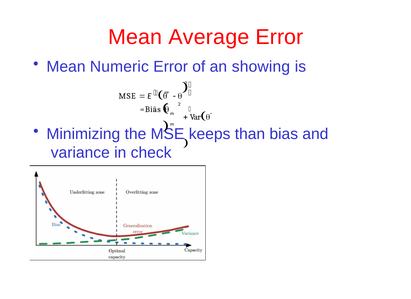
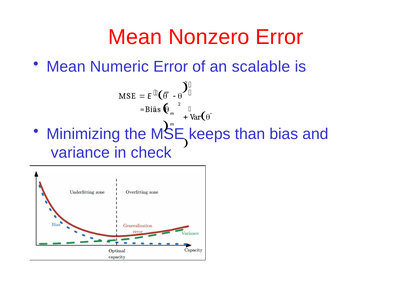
Average: Average -> Nonzero
showing: showing -> scalable
